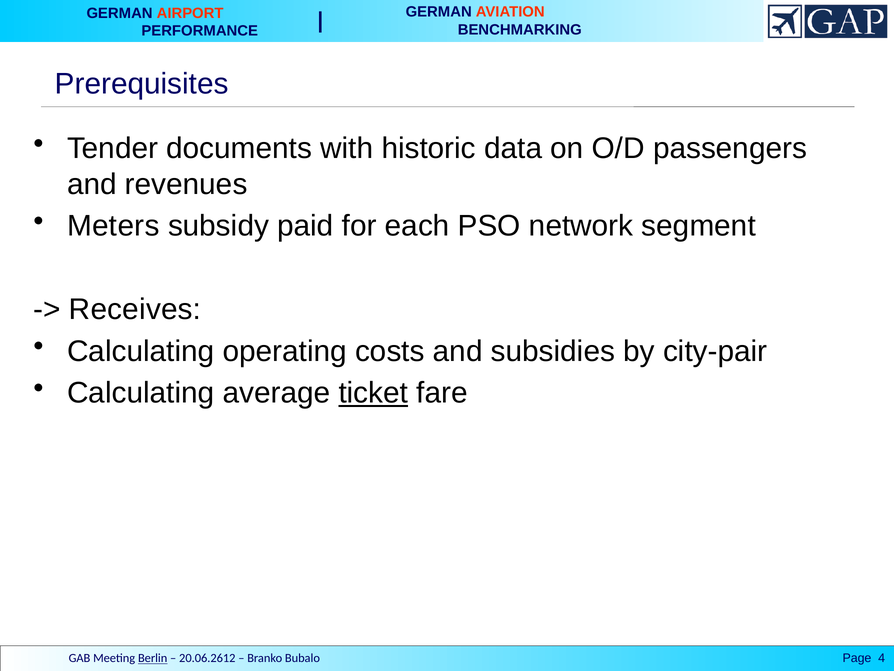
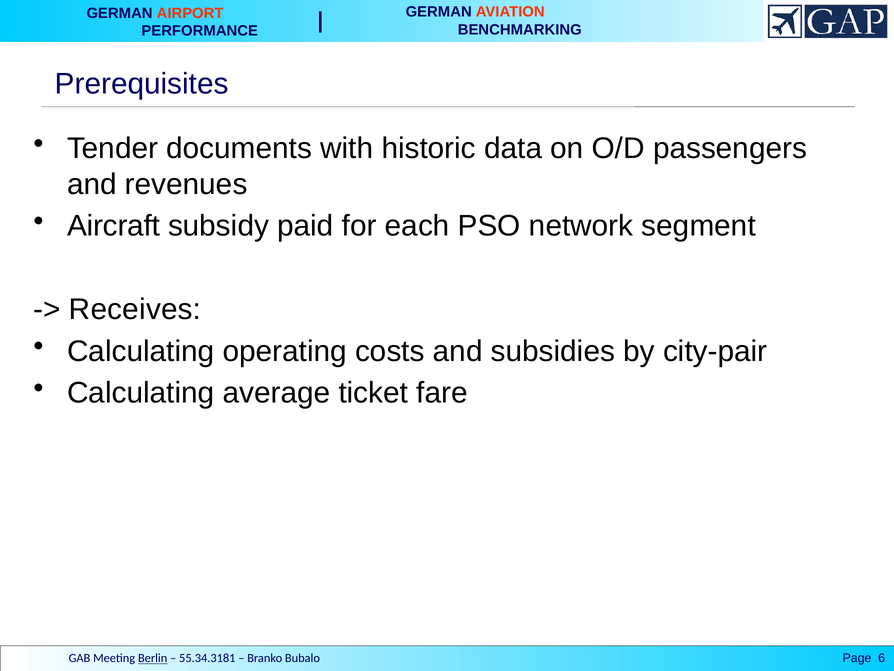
Meters: Meters -> Aircraft
ticket underline: present -> none
4: 4 -> 6
20.06.2612: 20.06.2612 -> 55.34.3181
